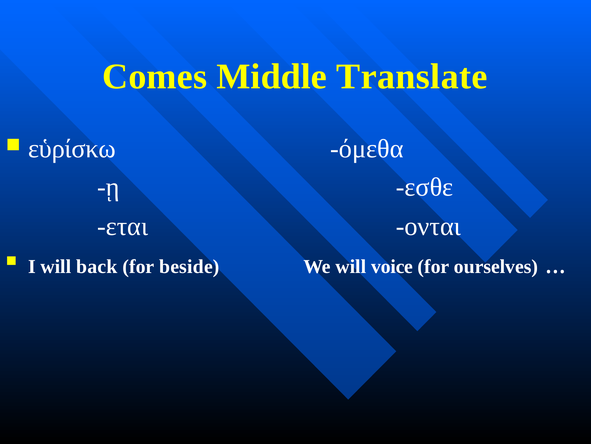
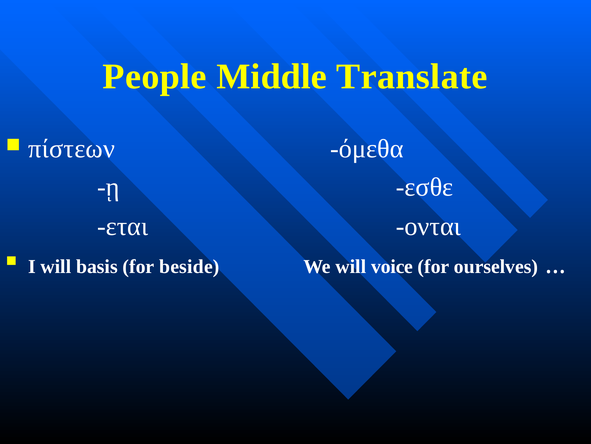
Comes: Comes -> People
εὑρίσκω: εὑρίσκω -> πίστεων
back: back -> basis
